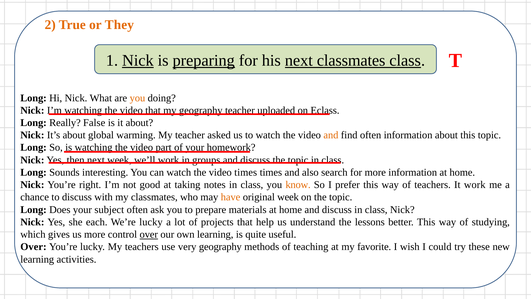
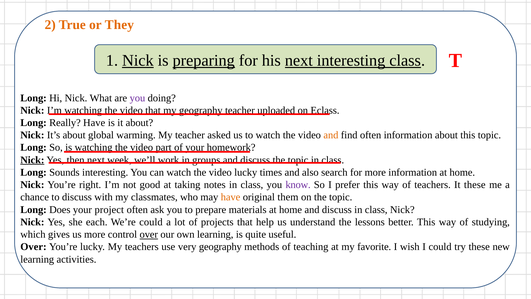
next classmates: classmates -> interesting
you at (137, 98) colour: orange -> purple
Really False: False -> Have
Nick at (32, 160) underline: none -> present
video times: times -> lucky
know colour: orange -> purple
It work: work -> these
original week: week -> them
subject: subject -> project
We’re lucky: lucky -> could
